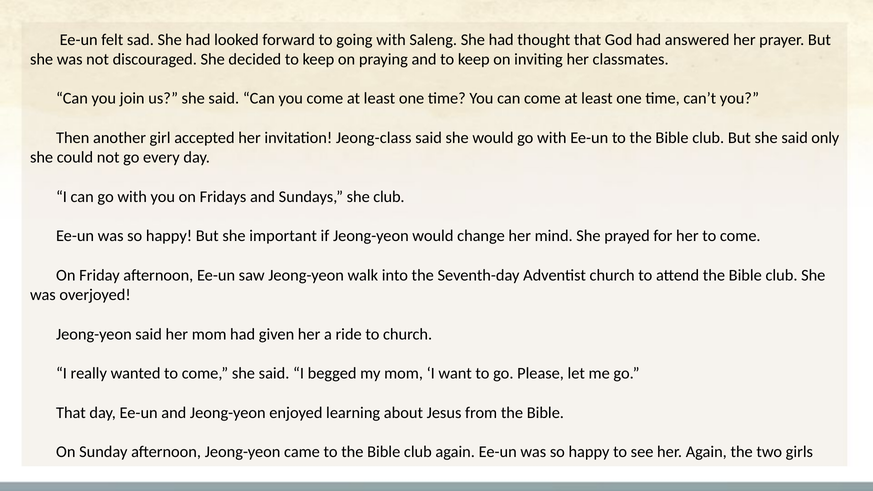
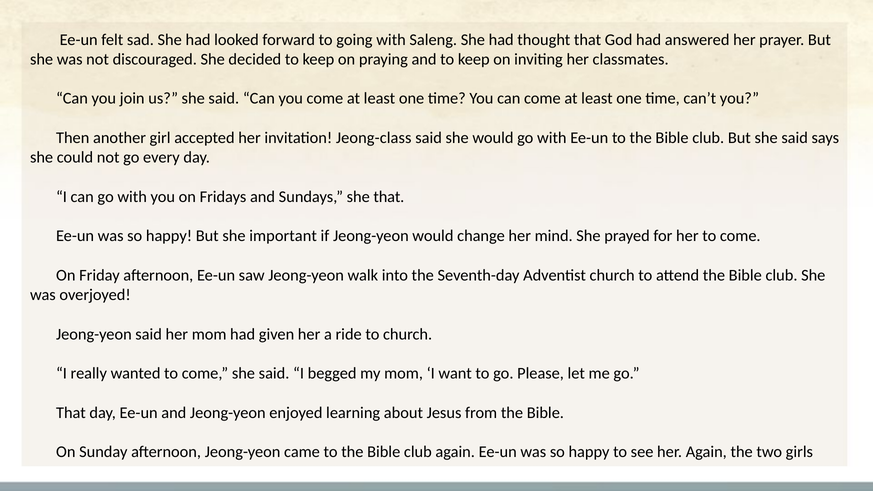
only: only -> says
she club: club -> that
